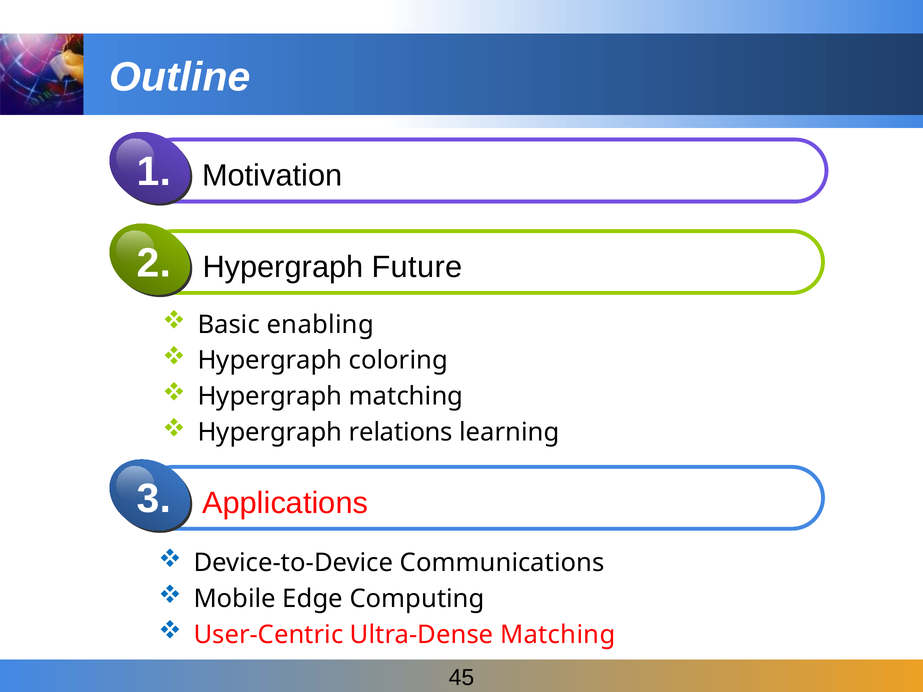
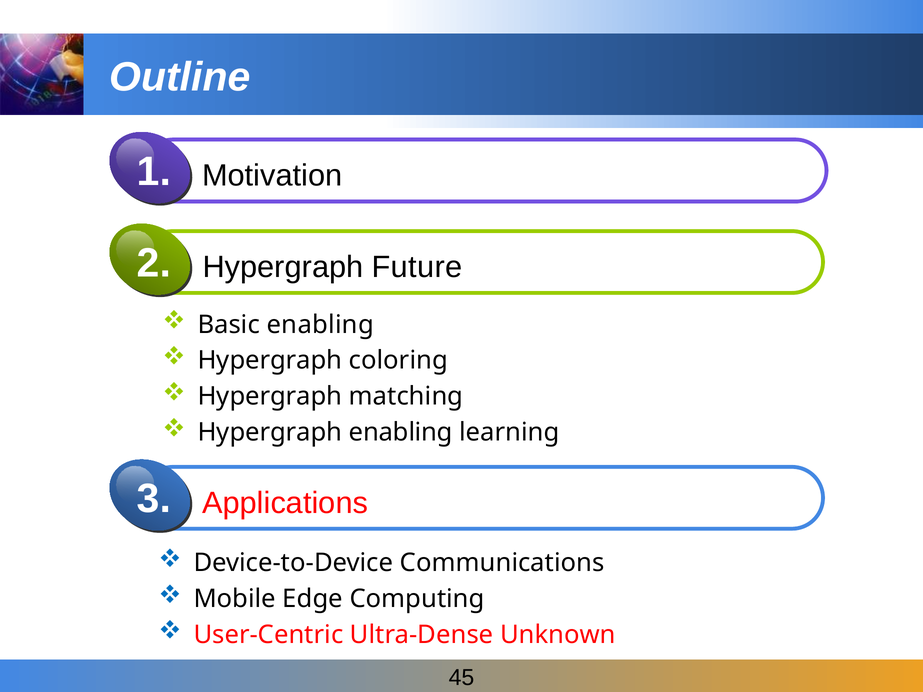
Hypergraph relations: relations -> enabling
Ultra-Dense Matching: Matching -> Unknown
